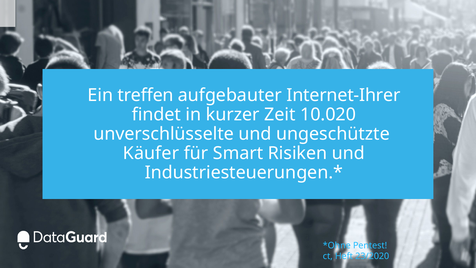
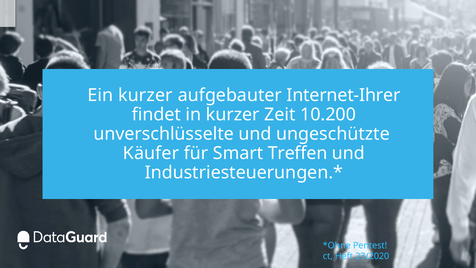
Ein treffen: treffen -> kurzer
10.020: 10.020 -> 10.200
Risiken: Risiken -> Treffen
